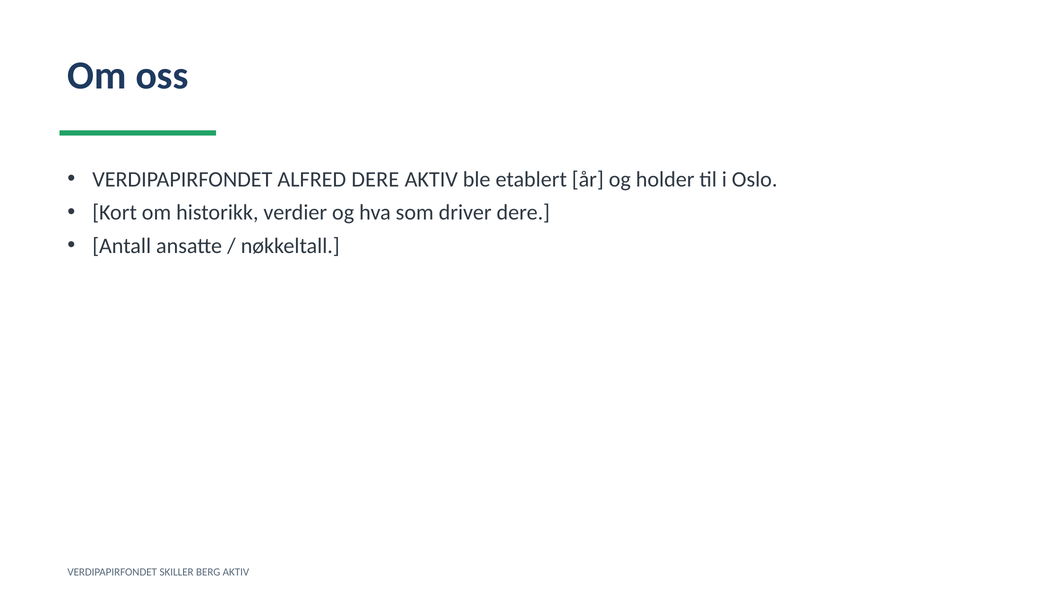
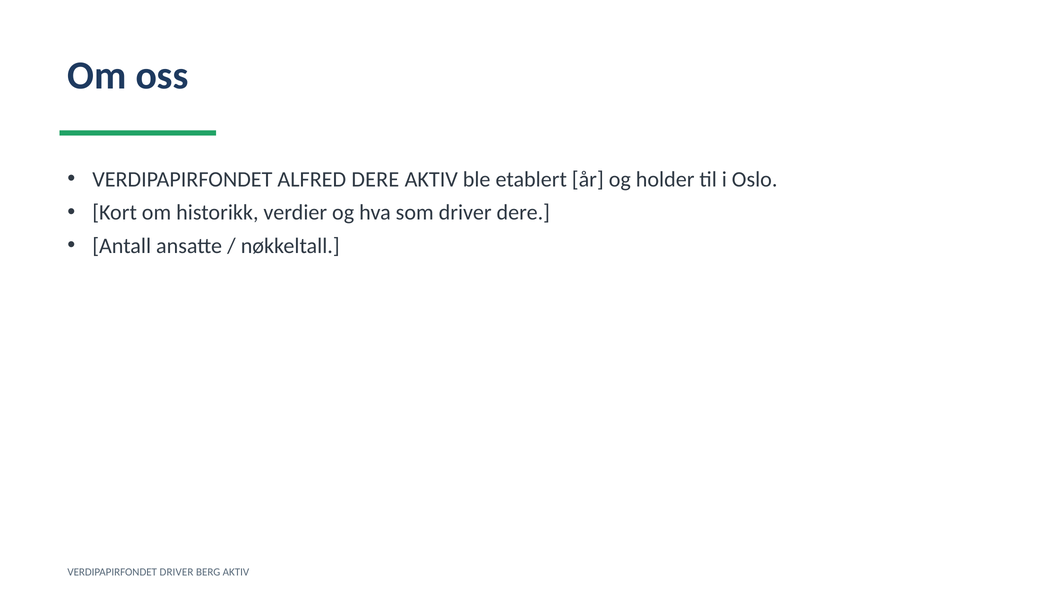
VERDIPAPIRFONDET SKILLER: SKILLER -> DRIVER
